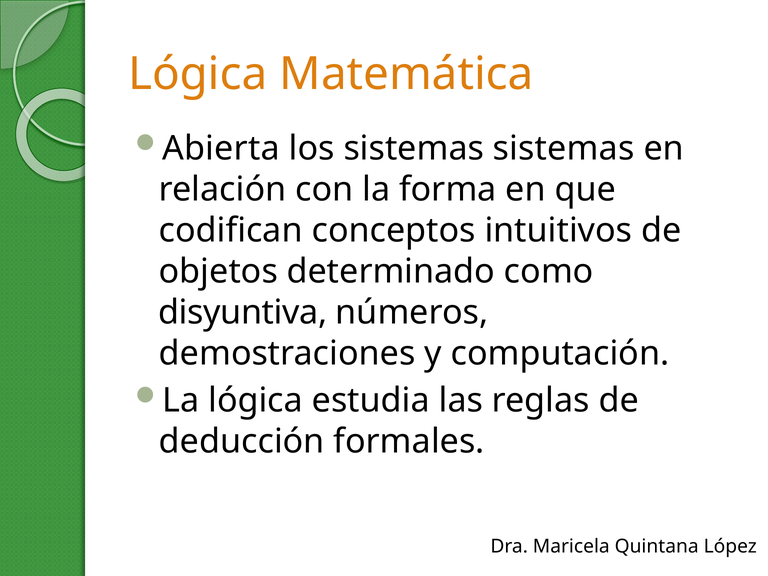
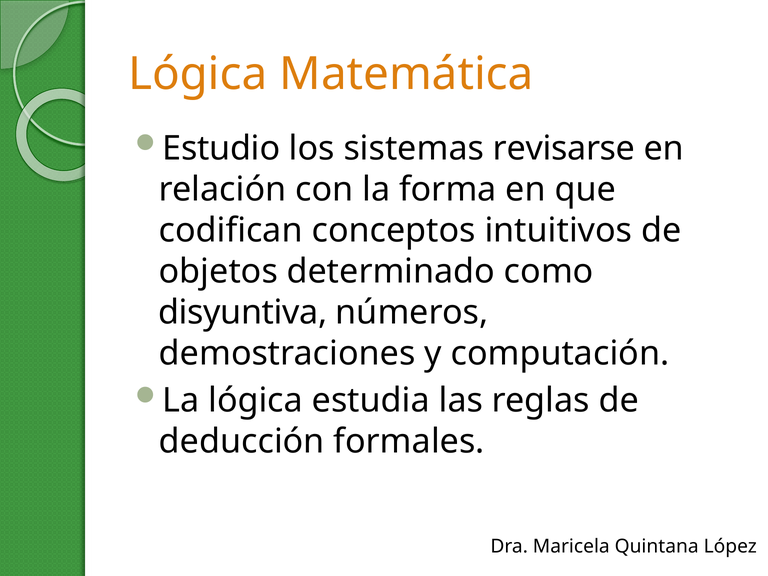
Abierta: Abierta -> Estudio
sistemas sistemas: sistemas -> revisarse
